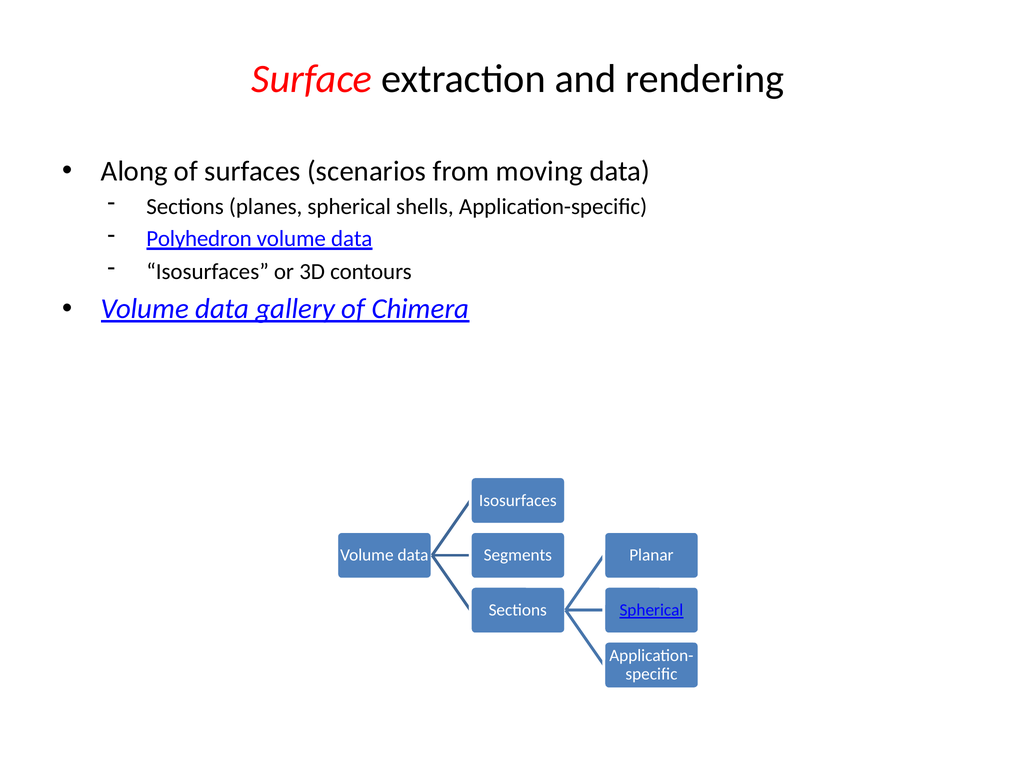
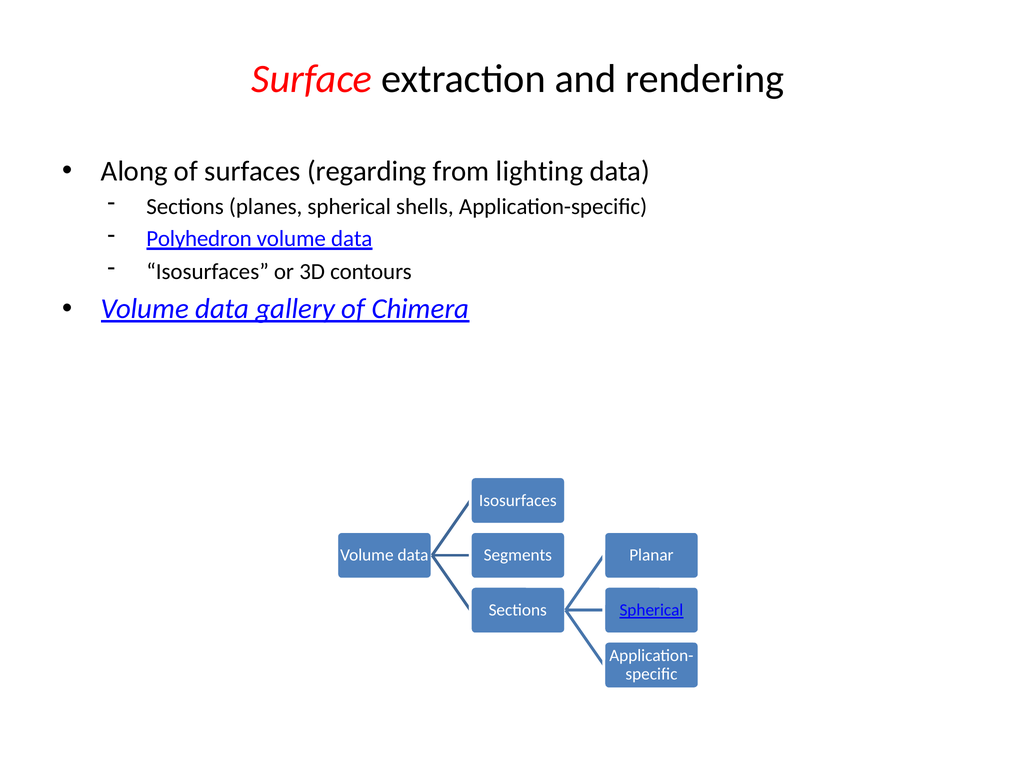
scenarios: scenarios -> regarding
moving: moving -> lighting
